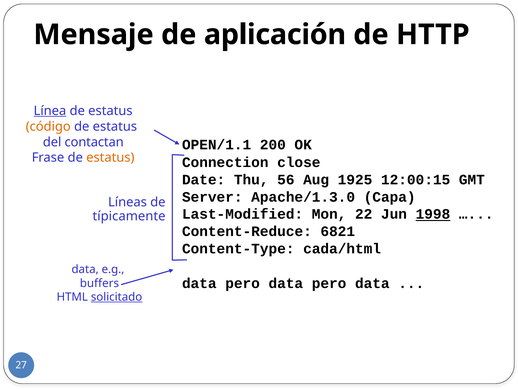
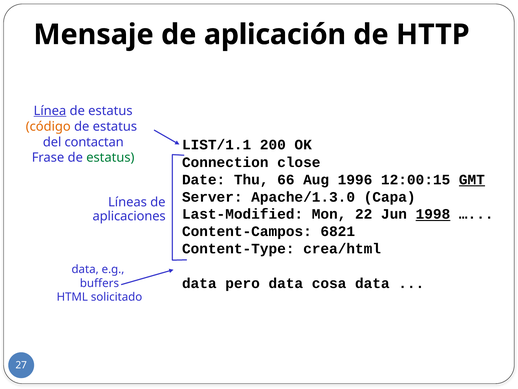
OPEN/1.1: OPEN/1.1 -> LIST/1.1
estatus at (110, 157) colour: orange -> green
56: 56 -> 66
1925: 1925 -> 1996
GMT underline: none -> present
típicamente: típicamente -> aplicaciones
Content-Reduce: Content-Reduce -> Content-Campos
cada/html: cada/html -> crea/html
pero at (329, 283): pero -> cosa
solicitado underline: present -> none
